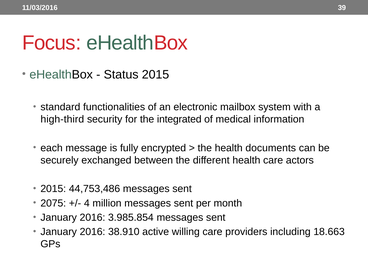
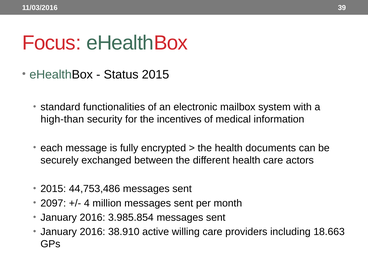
high-third: high-third -> high-than
integrated: integrated -> incentives
2075: 2075 -> 2097
